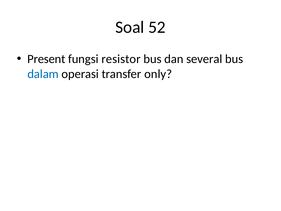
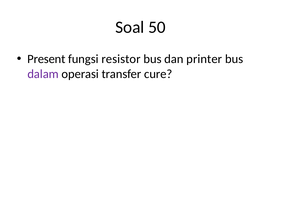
52: 52 -> 50
several: several -> printer
dalam colour: blue -> purple
only: only -> cure
